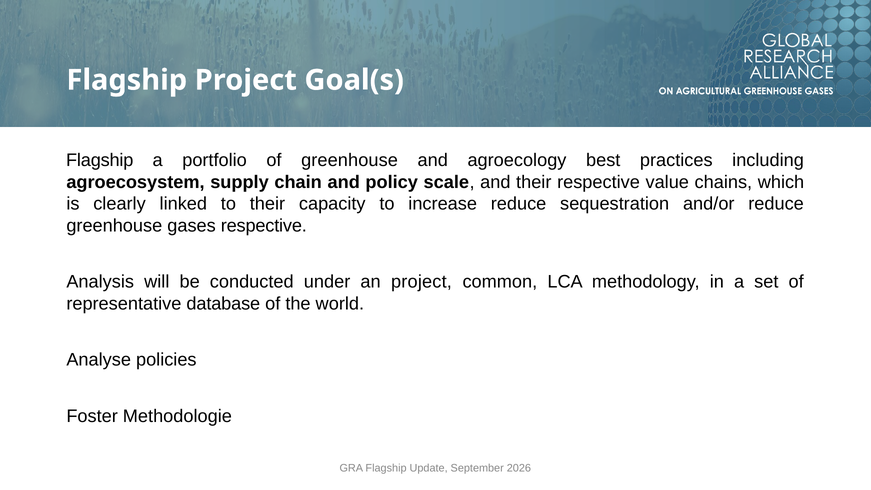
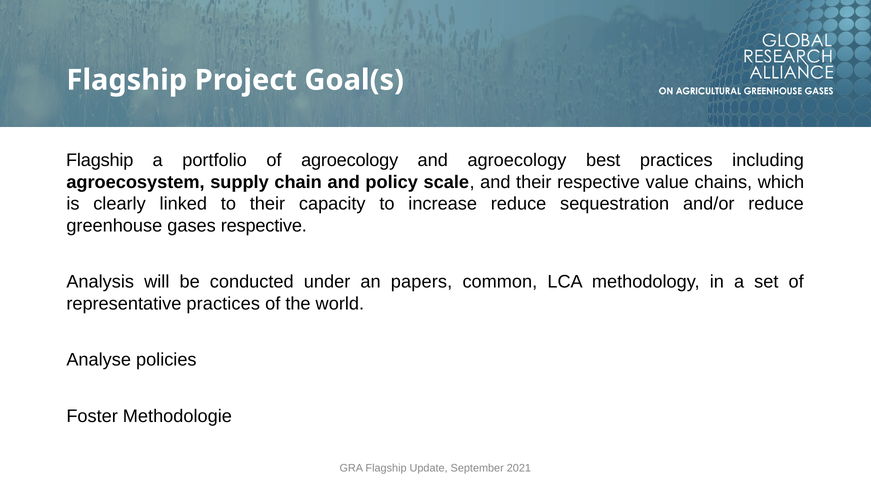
of greenhouse: greenhouse -> agroecology
an project: project -> papers
representative database: database -> practices
2026: 2026 -> 2021
